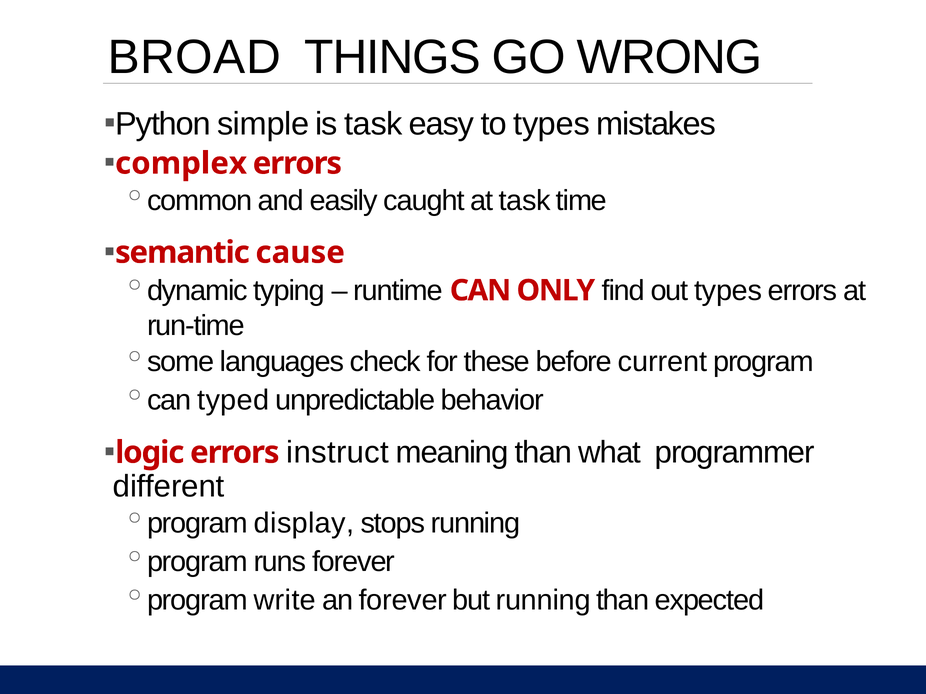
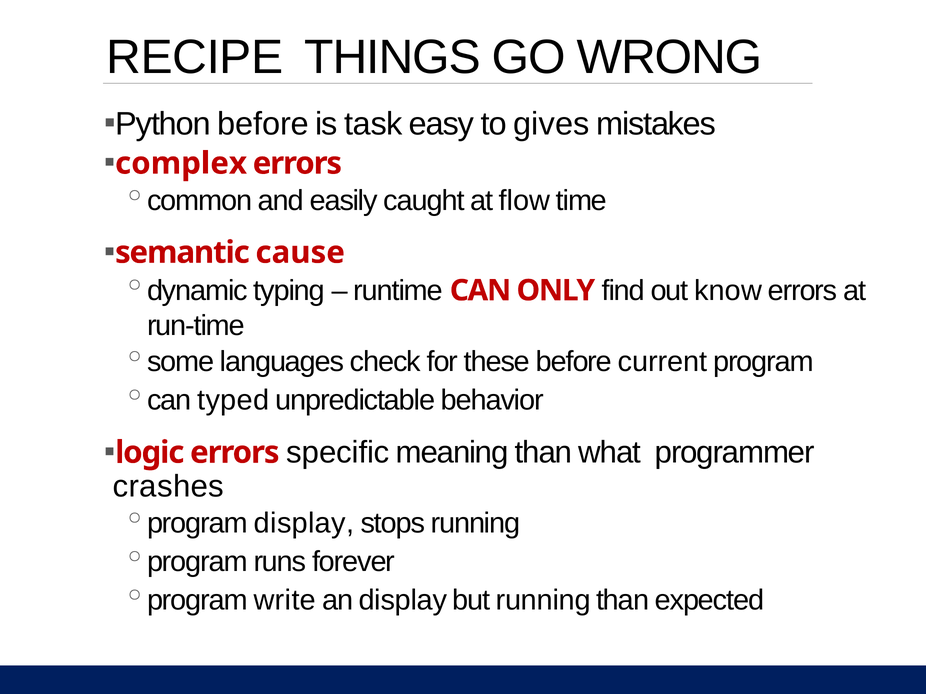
BROAD: BROAD -> RECIPE
simple at (263, 124): simple -> before
to types: types -> gives
at task: task -> flow
out types: types -> know
instruct: instruct -> specific
different: different -> crashes
an forever: forever -> display
